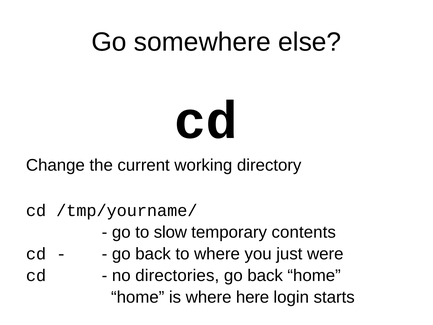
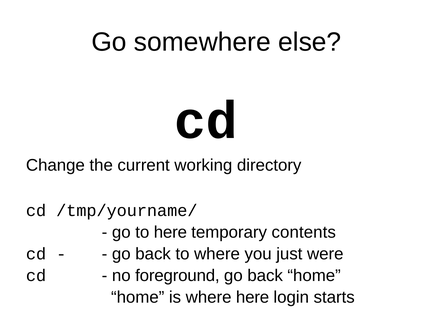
to slow: slow -> here
directories: directories -> foreground
